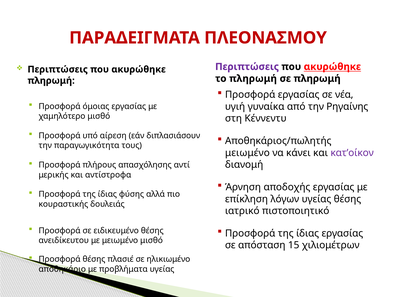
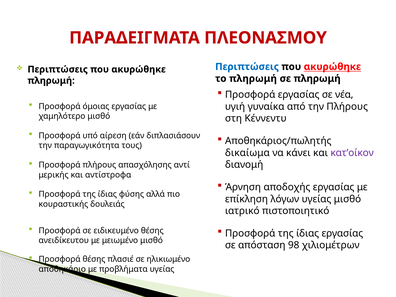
Περιπτώσεις at (247, 67) colour: purple -> blue
την Ρηγαίνης: Ρηγαίνης -> Πλήρους
μειωμένο at (247, 153): μειωμένο -> δικαίωμα
υγείας θέσης: θέσης -> μισθό
15: 15 -> 98
